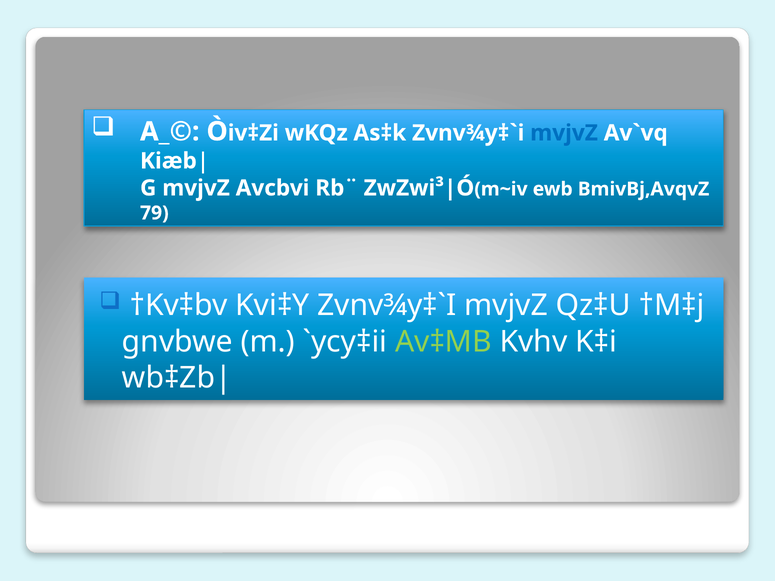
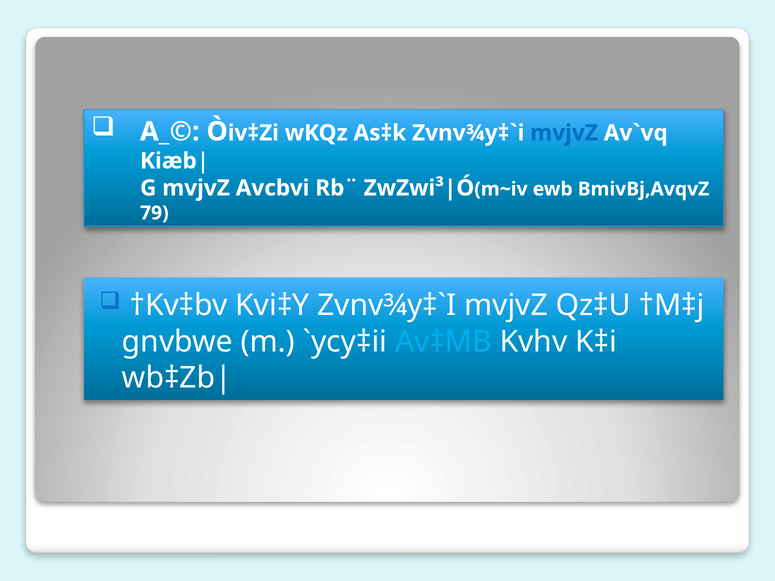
Av‡MB colour: light green -> light blue
